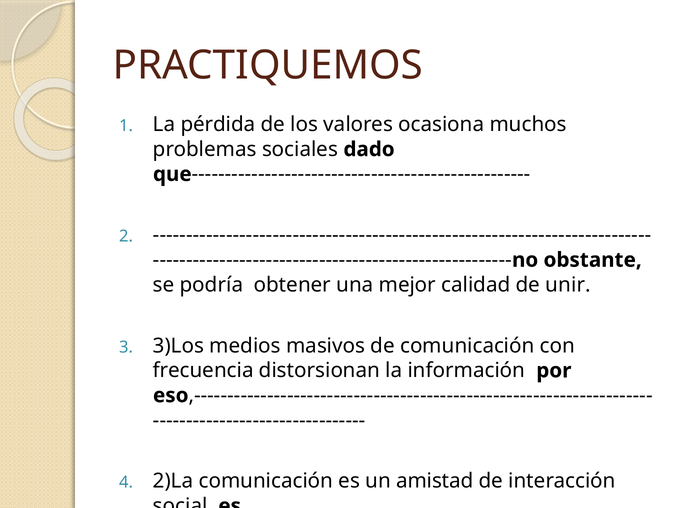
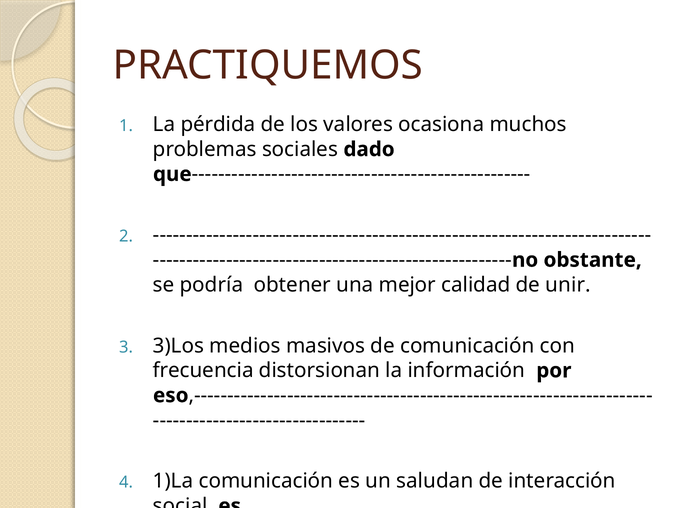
2)La: 2)La -> 1)La
amistad: amistad -> saludan
